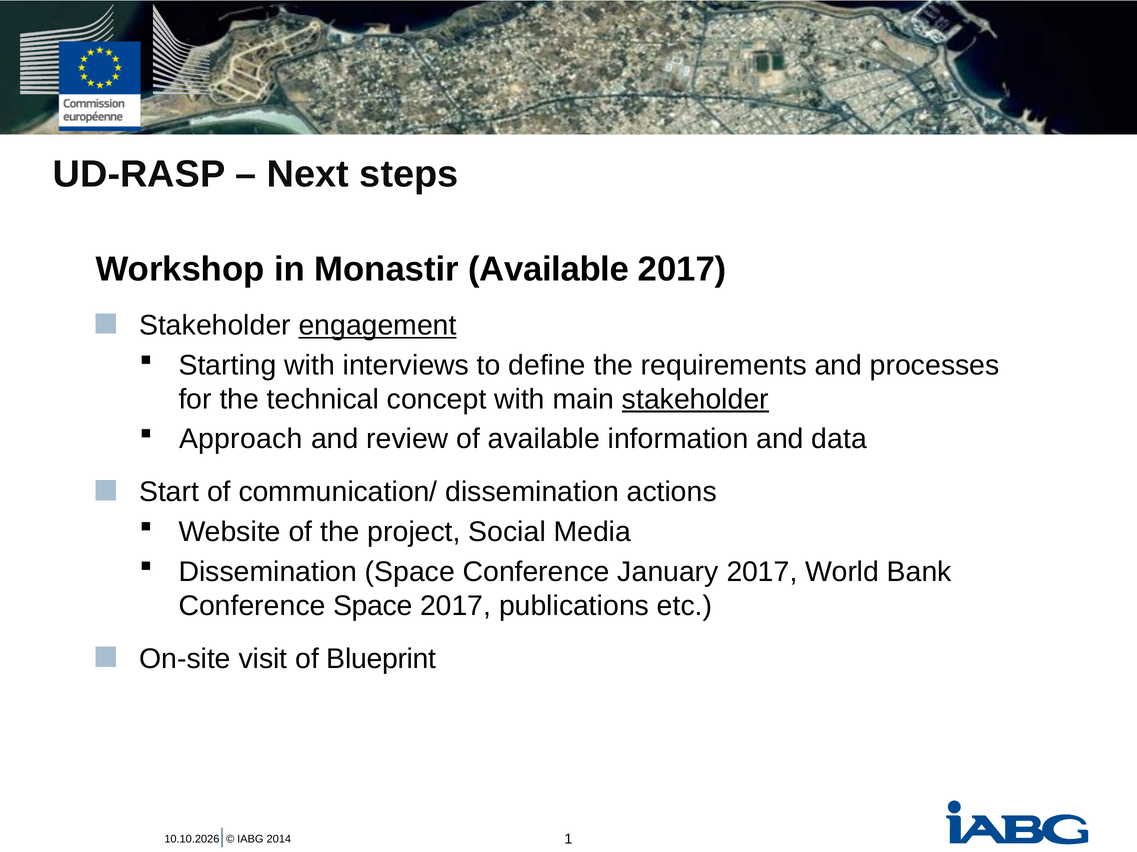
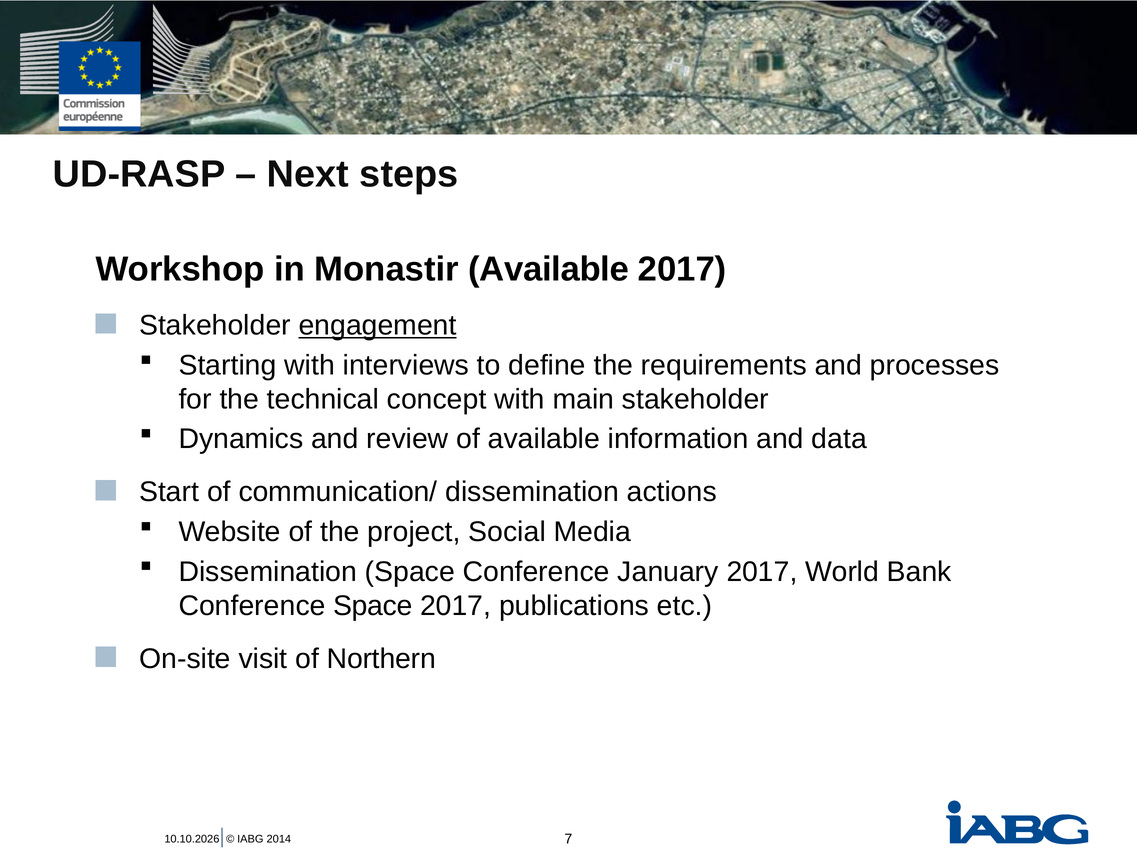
stakeholder at (695, 400) underline: present -> none
Approach: Approach -> Dynamics
Blueprint: Blueprint -> Northern
1: 1 -> 7
